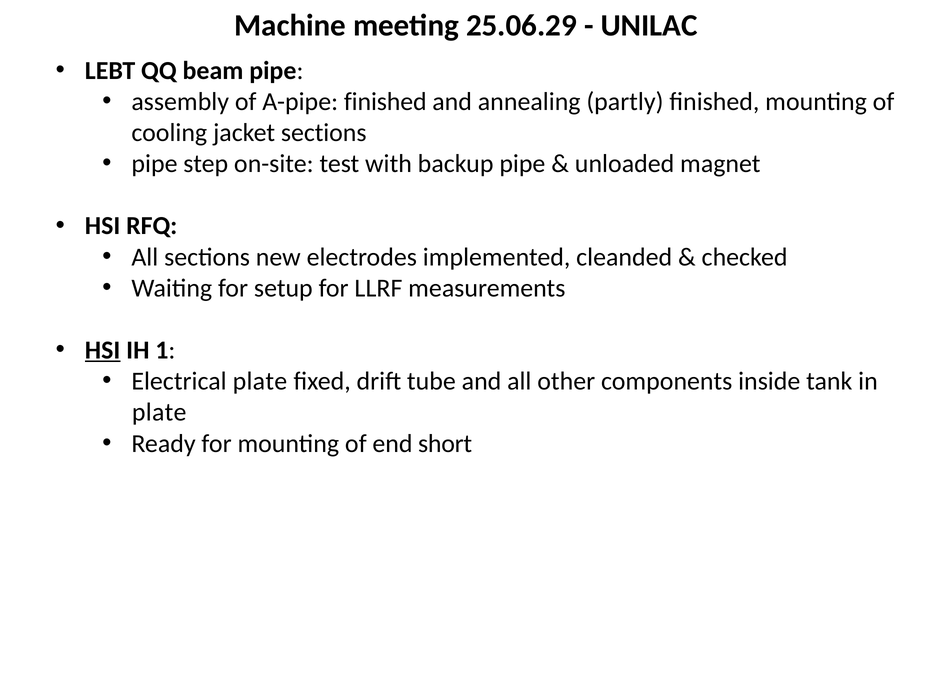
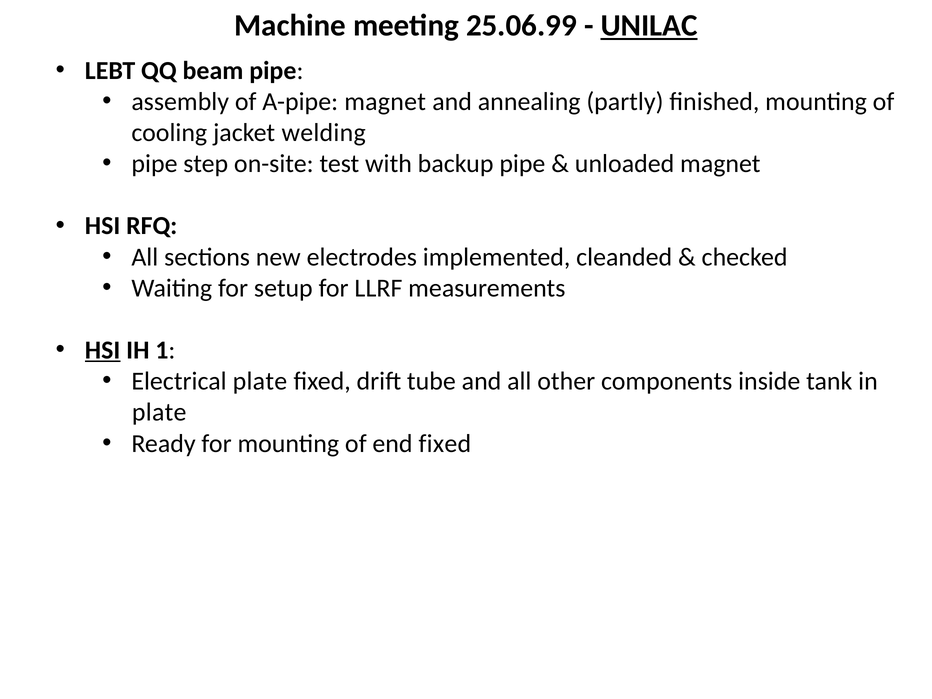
25.06.29: 25.06.29 -> 25.06.99
UNILAC underline: none -> present
A-pipe finished: finished -> magnet
jacket sections: sections -> welding
end short: short -> fixed
